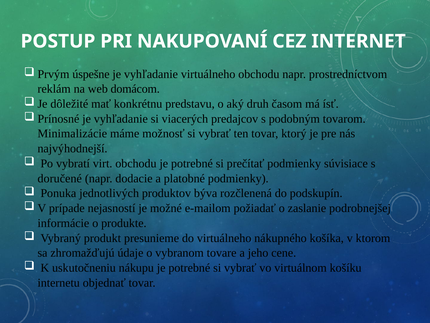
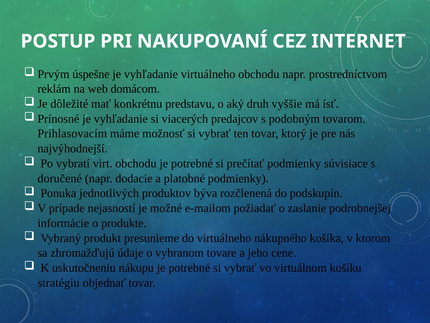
časom: časom -> vyššie
Minimalizácie: Minimalizácie -> Prihlasovacím
internetu: internetu -> stratégiu
